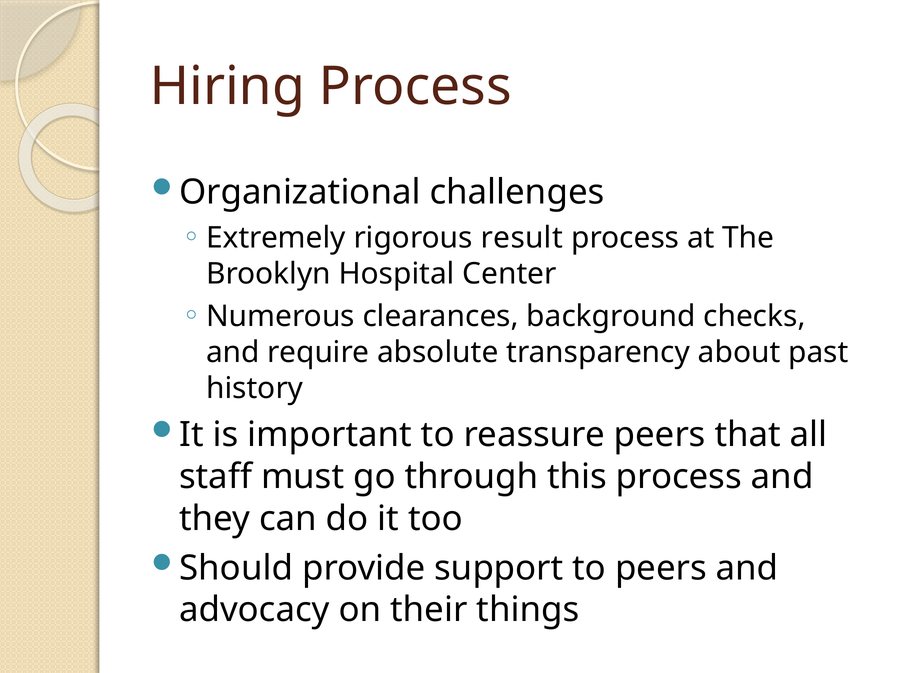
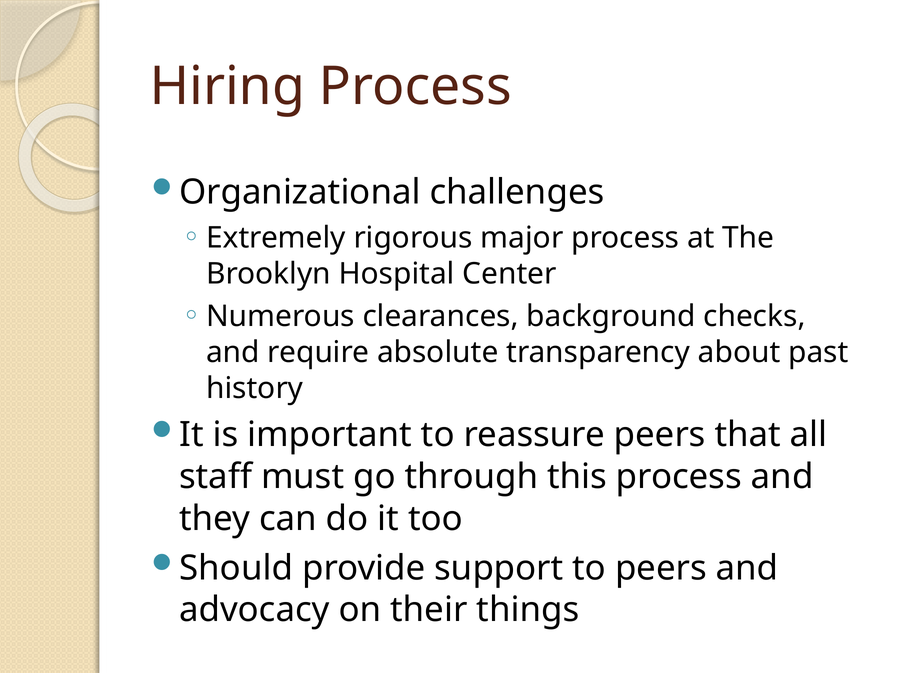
result: result -> major
